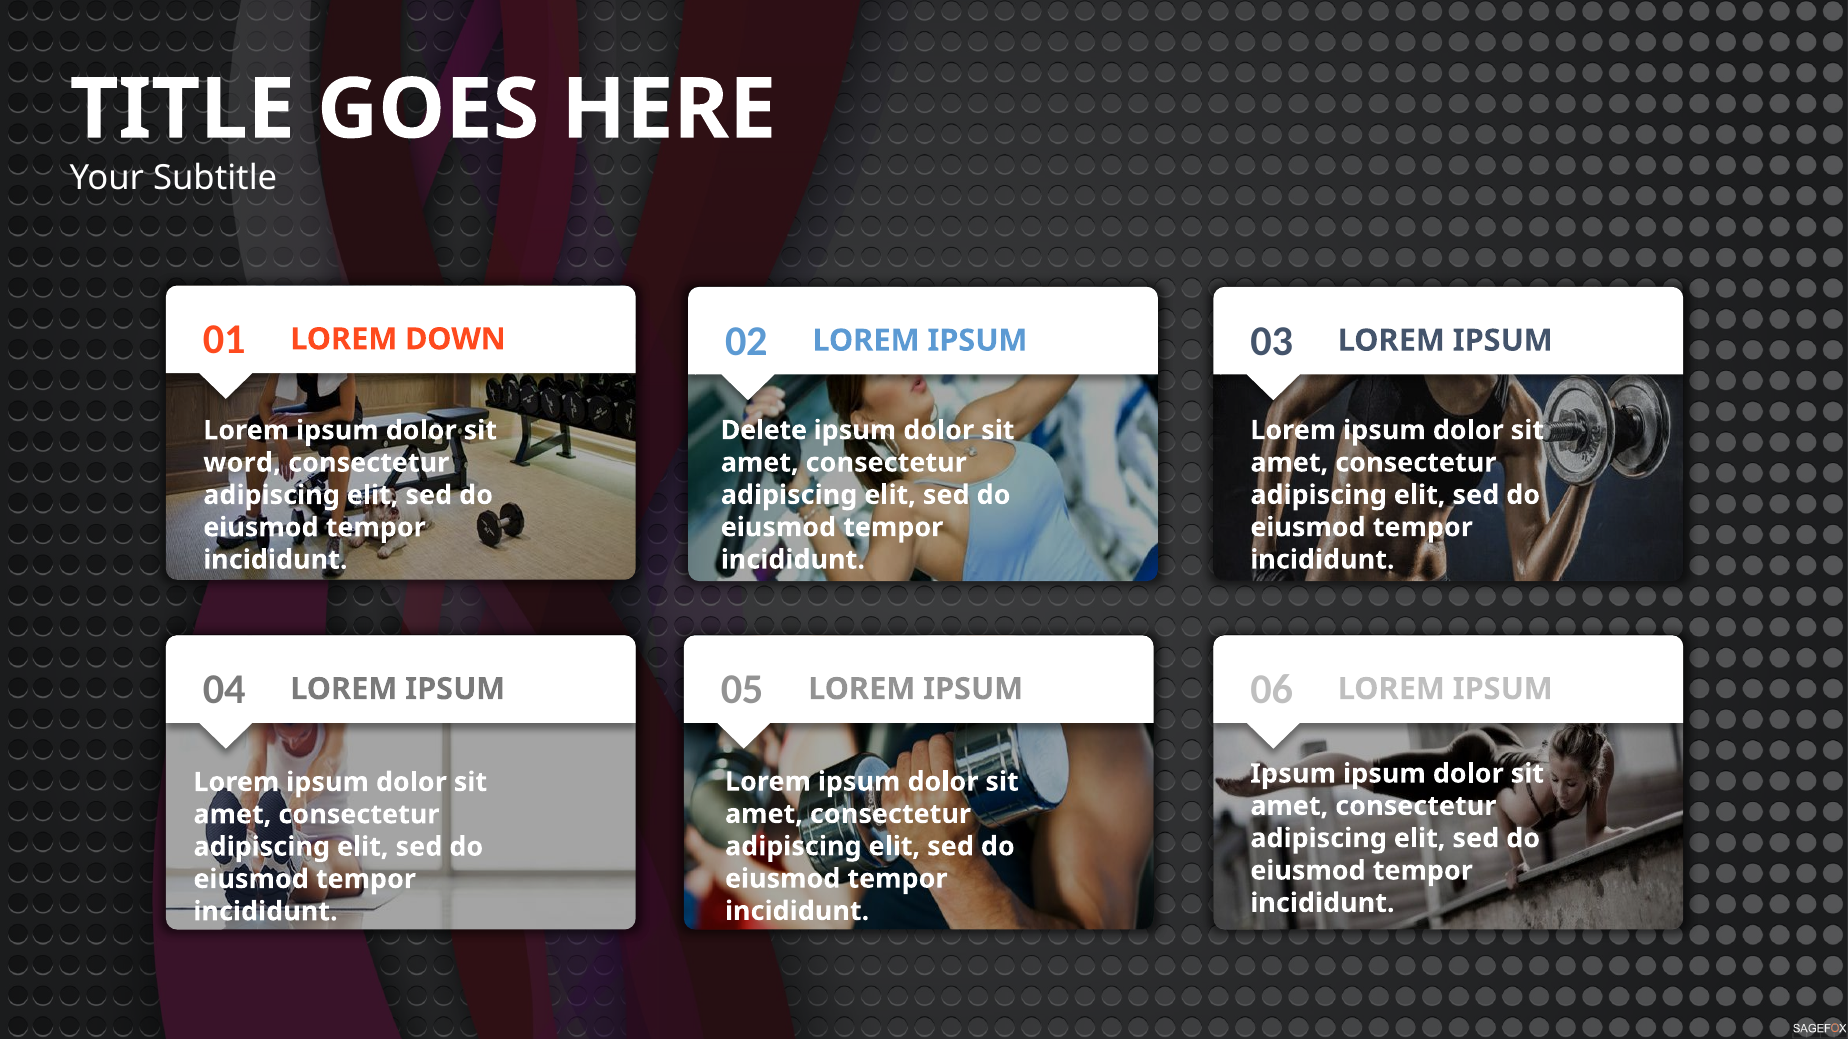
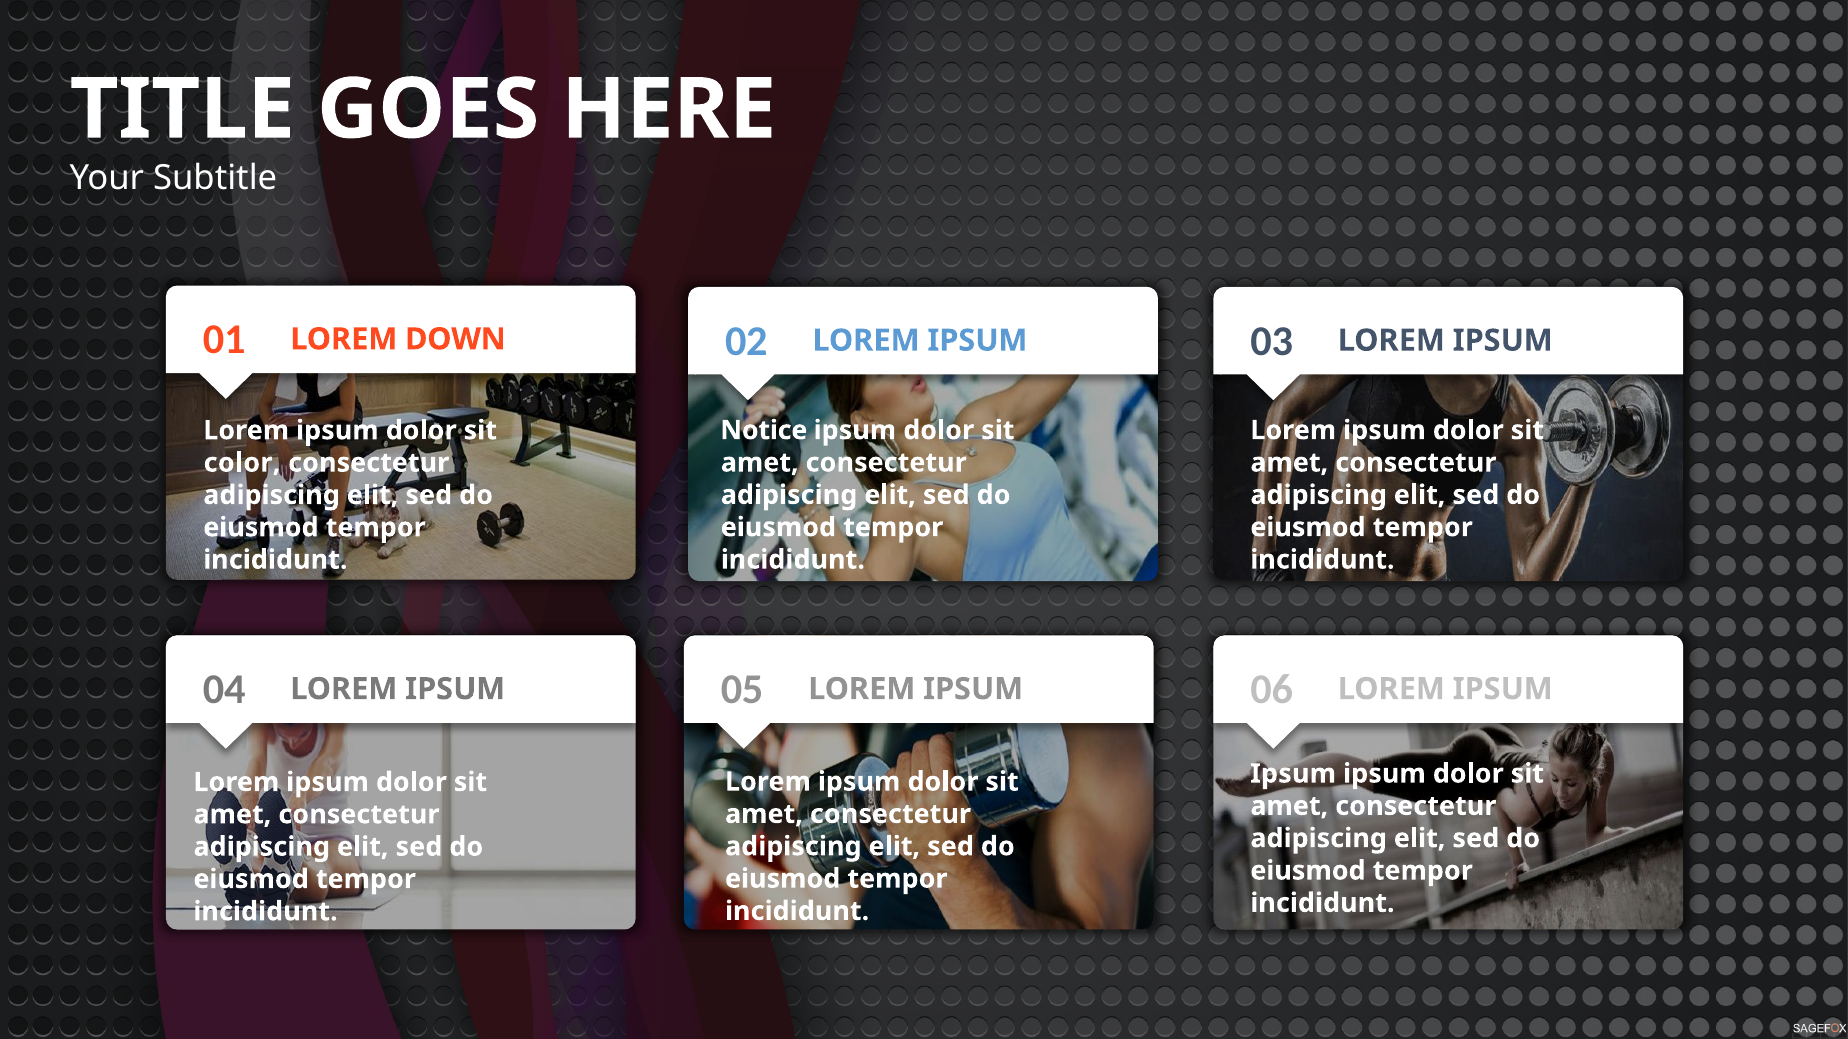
Delete: Delete -> Notice
word: word -> color
